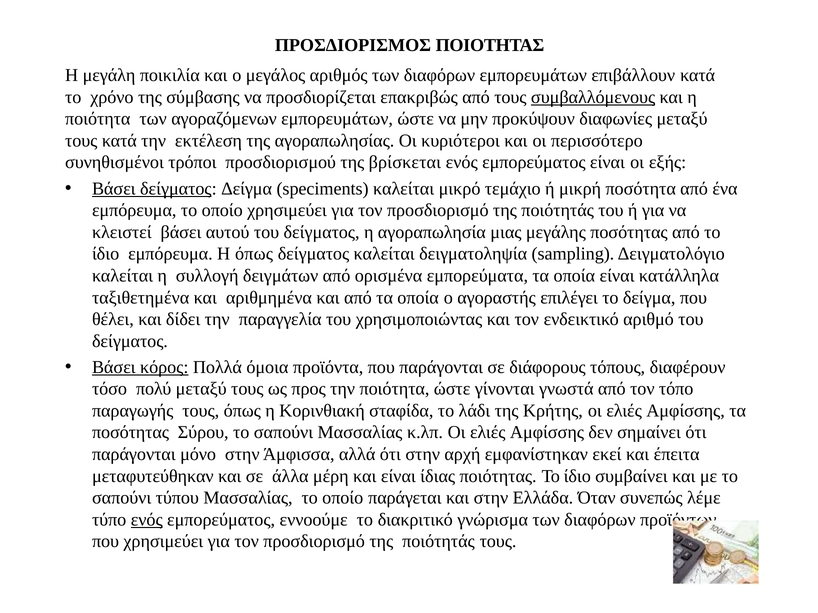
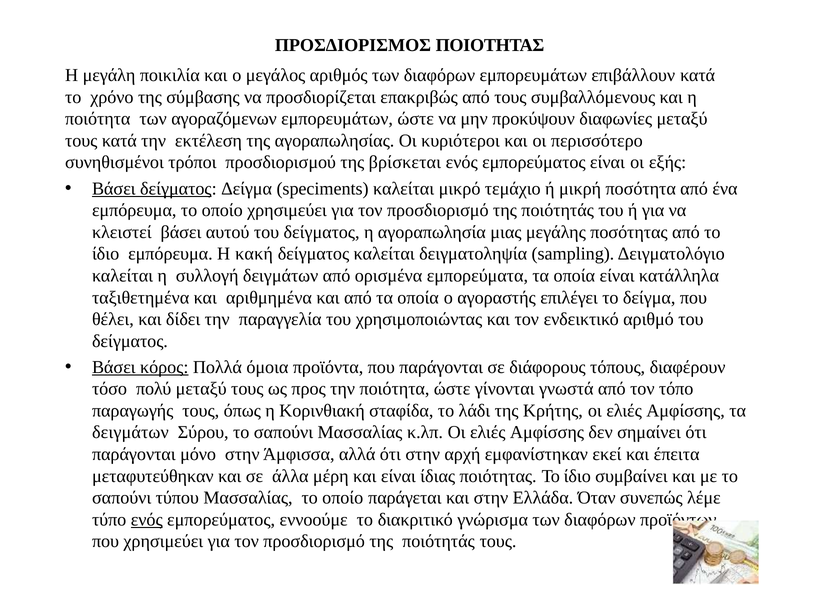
συμβαλλόμενους underline: present -> none
Η όπως: όπως -> κακή
ποσότητας at (130, 433): ποσότητας -> δειγμάτων
